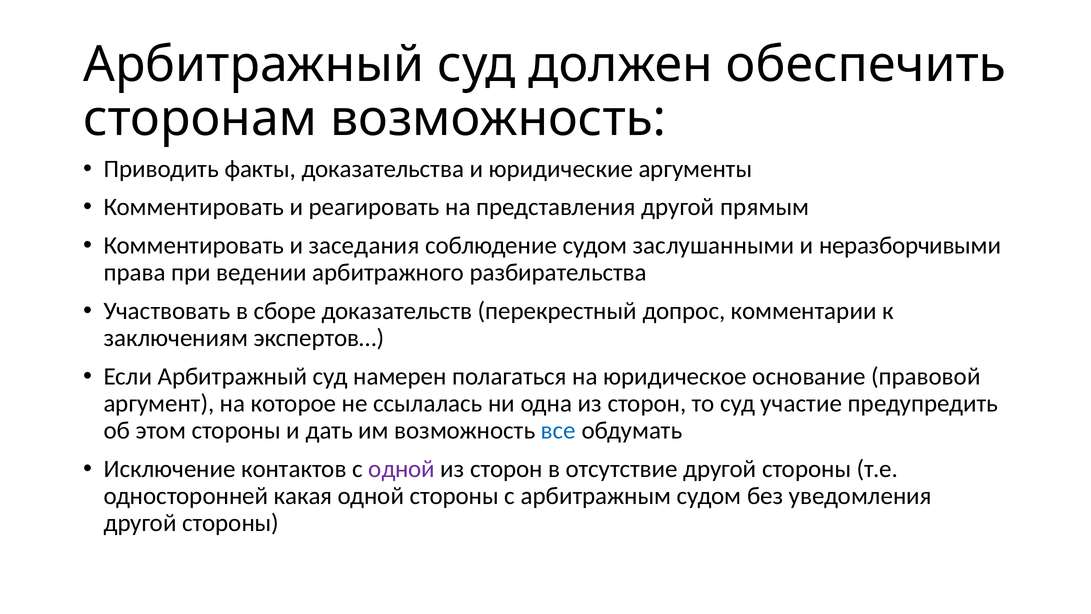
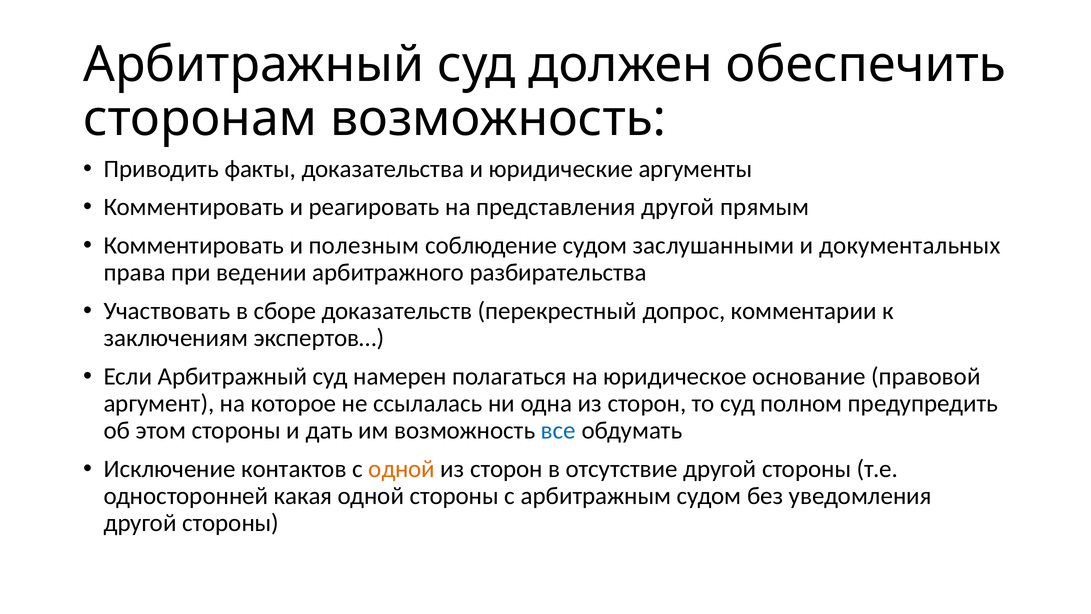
заседания: заседания -> полезным
неразборчивыми: неразборчивыми -> документальных
участие: участие -> полном
одной at (402, 469) colour: purple -> orange
